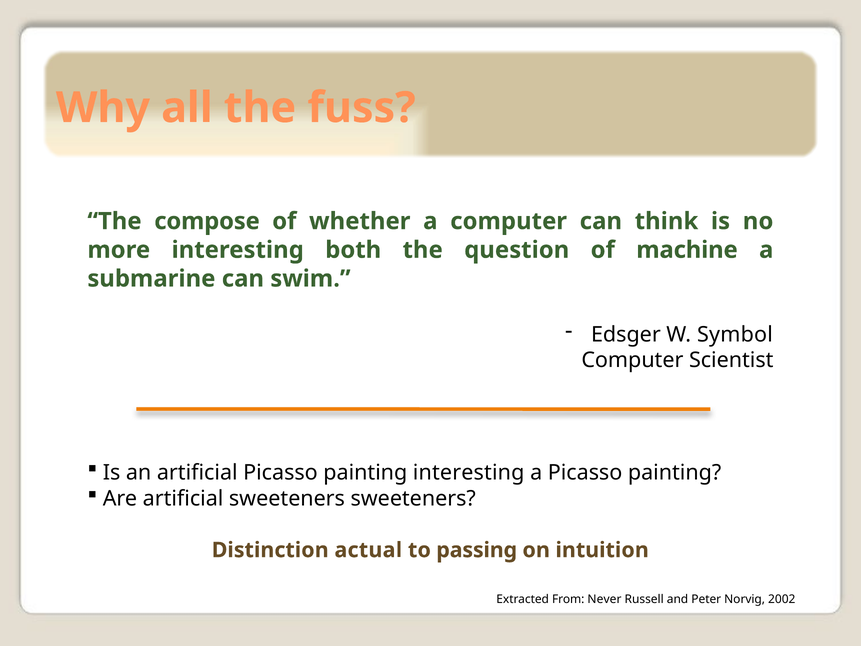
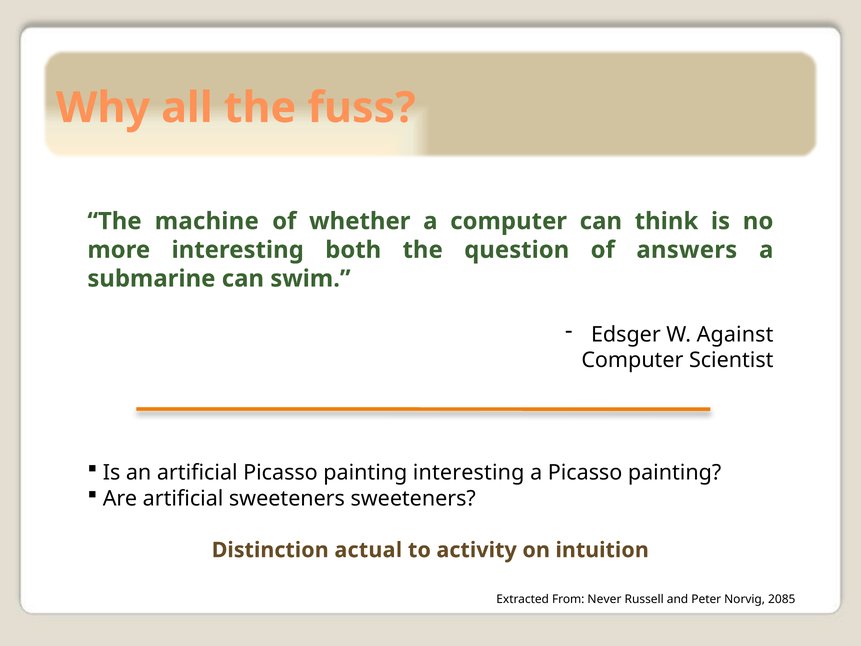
compose: compose -> machine
machine: machine -> answers
Symbol: Symbol -> Against
passing: passing -> activity
2002: 2002 -> 2085
